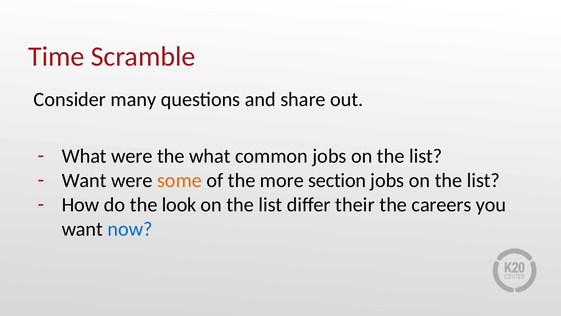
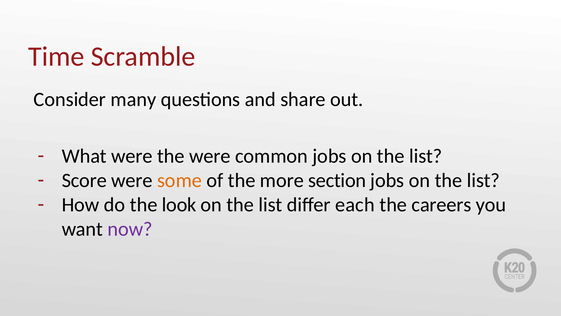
the what: what -> were
Want at (84, 180): Want -> Score
their: their -> each
now colour: blue -> purple
